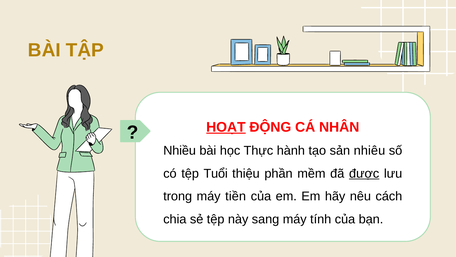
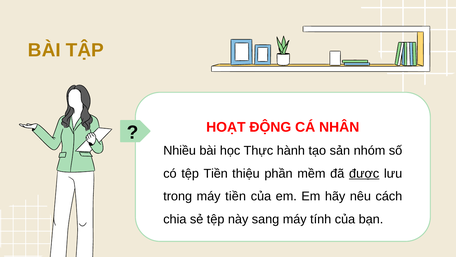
HOẠT underline: present -> none
nhiêu: nhiêu -> nhóm
tệp Tuổi: Tuổi -> Tiền
